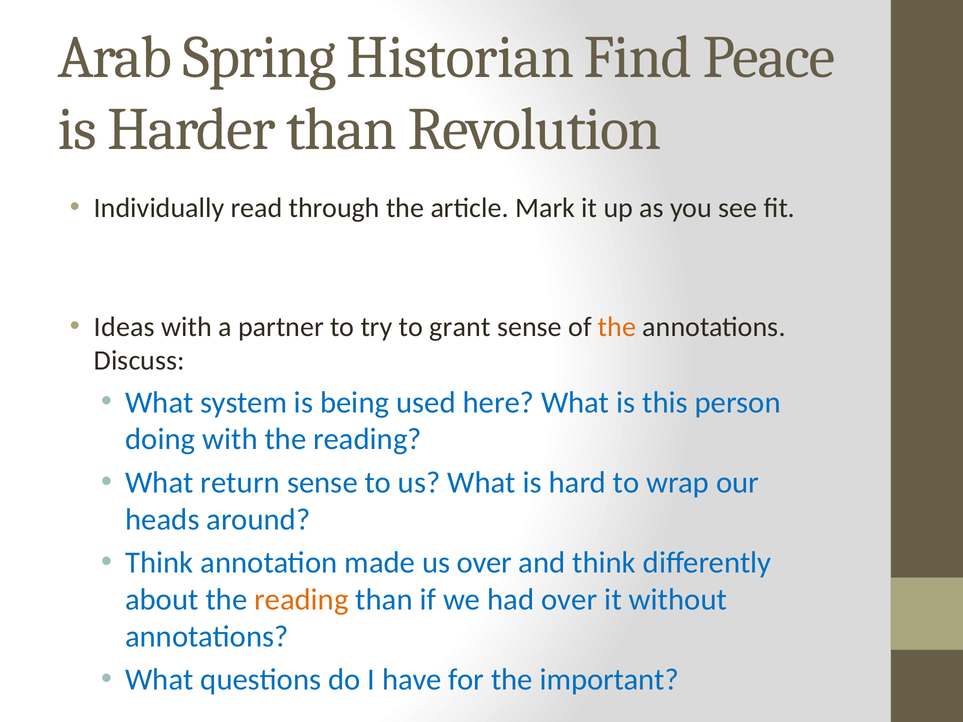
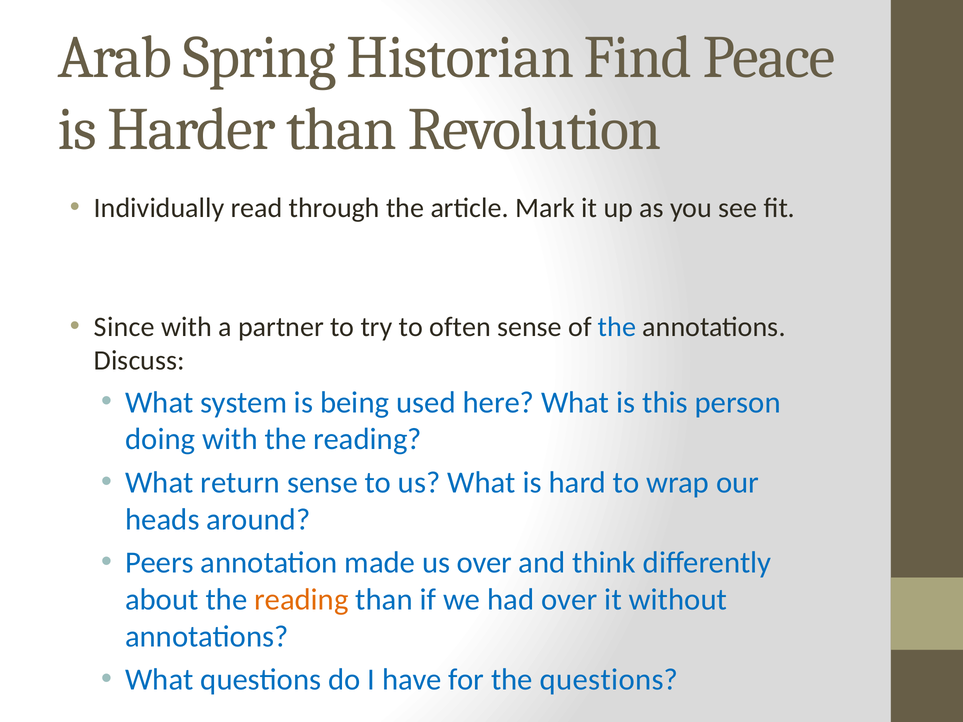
Ideas: Ideas -> Since
grant: grant -> often
the at (617, 327) colour: orange -> blue
Think at (159, 563): Think -> Peers
the important: important -> questions
